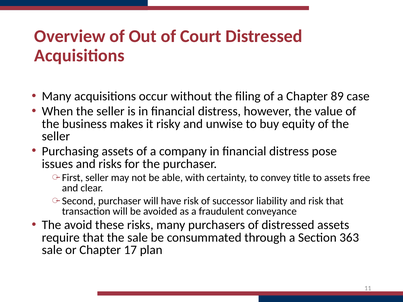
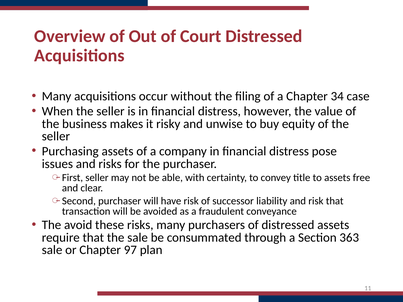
89: 89 -> 34
17: 17 -> 97
